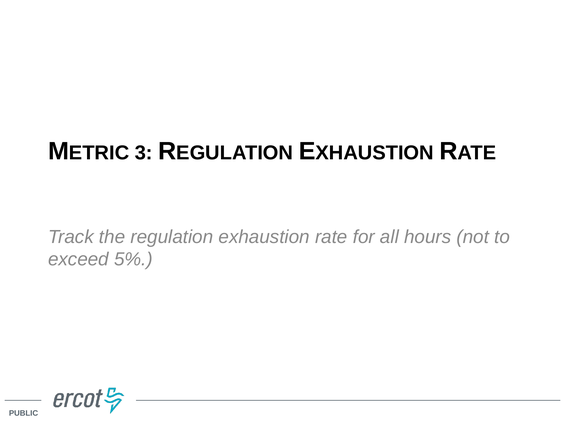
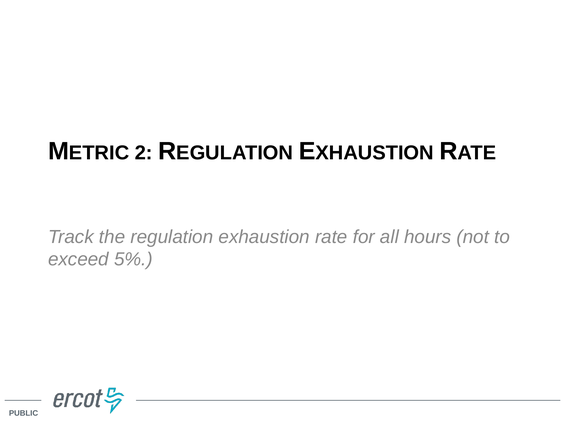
3: 3 -> 2
